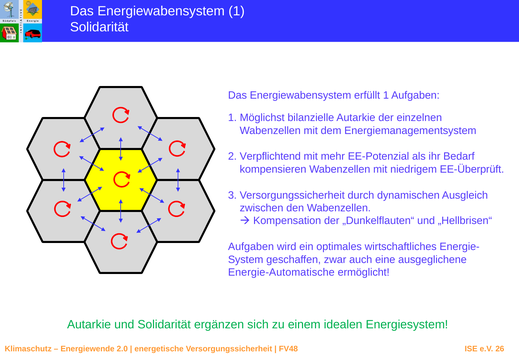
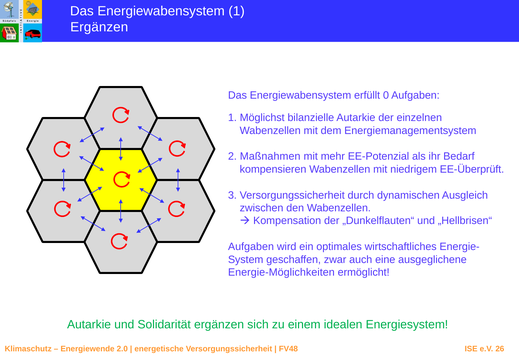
Solidarität at (99, 27): Solidarität -> Ergänzen
erfüllt 1: 1 -> 0
Verpflichtend: Verpflichtend -> Maßnahmen
Energie-Automatische: Energie-Automatische -> Energie-Möglichkeiten
